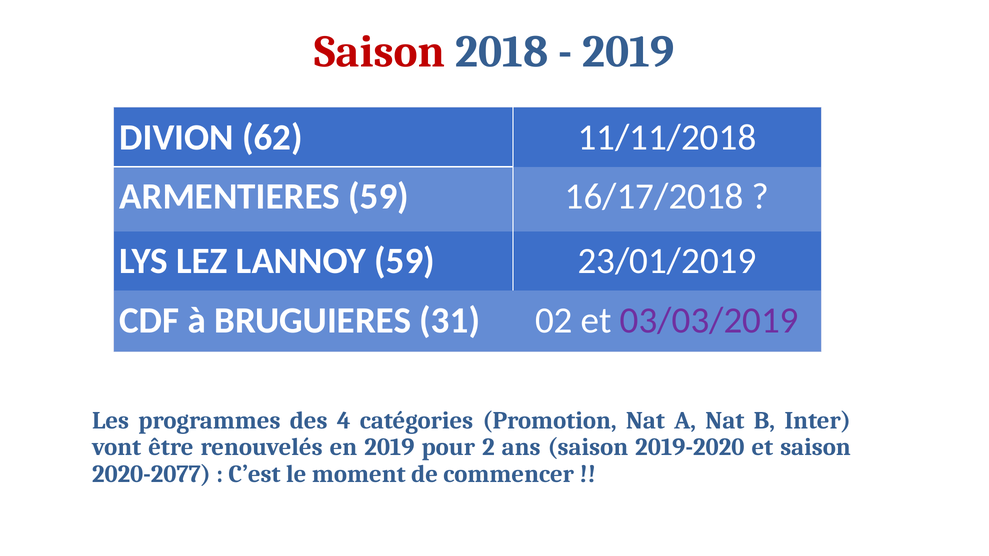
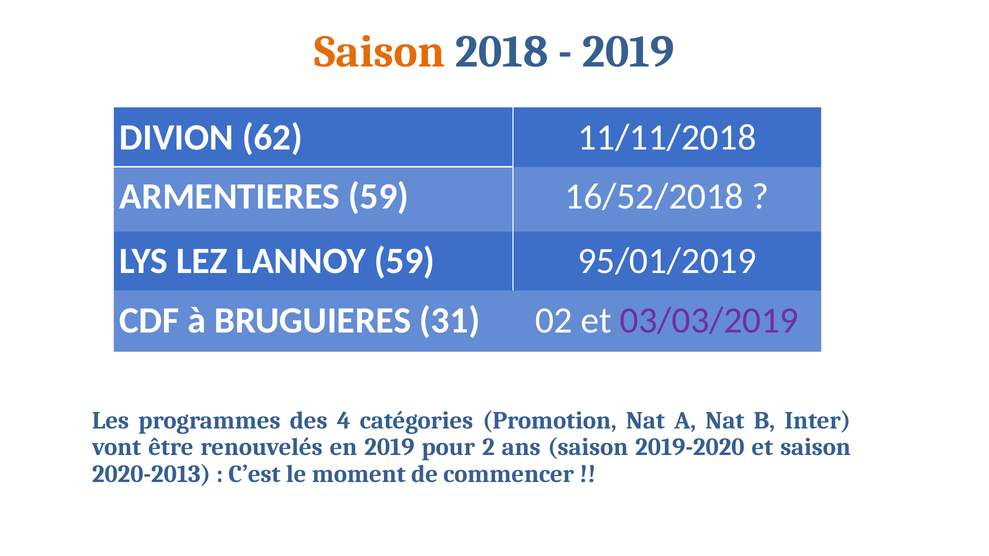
Saison at (380, 52) colour: red -> orange
16/17/2018: 16/17/2018 -> 16/52/2018
23/01/2019: 23/01/2019 -> 95/01/2019
2020-2077: 2020-2077 -> 2020-2013
